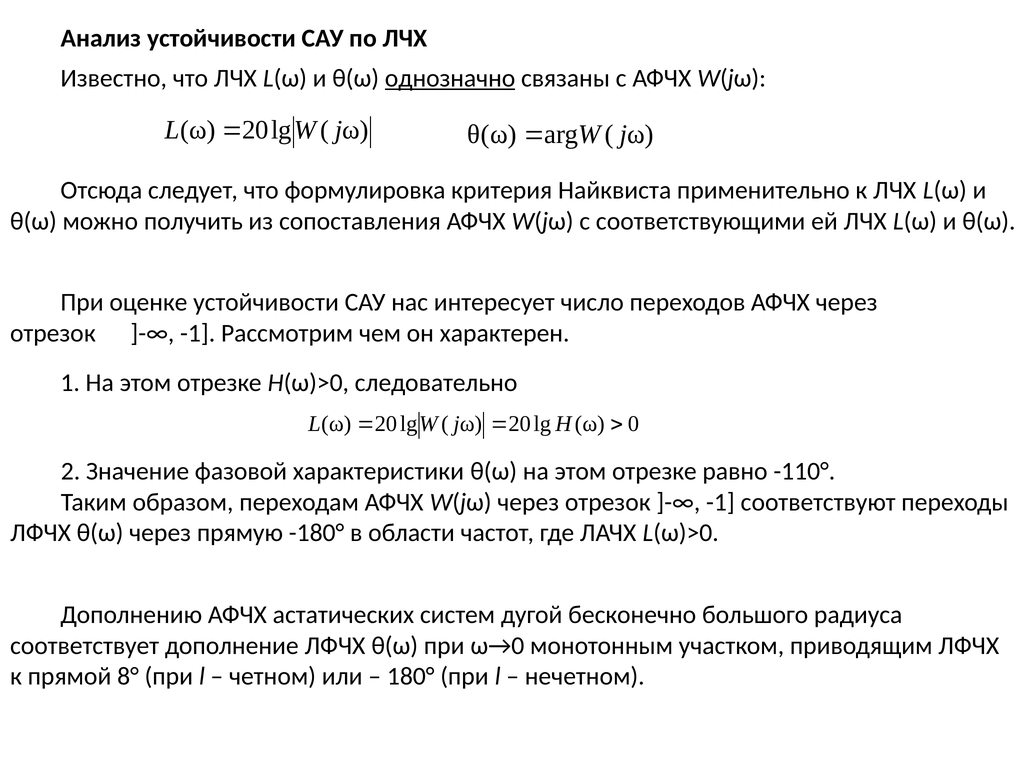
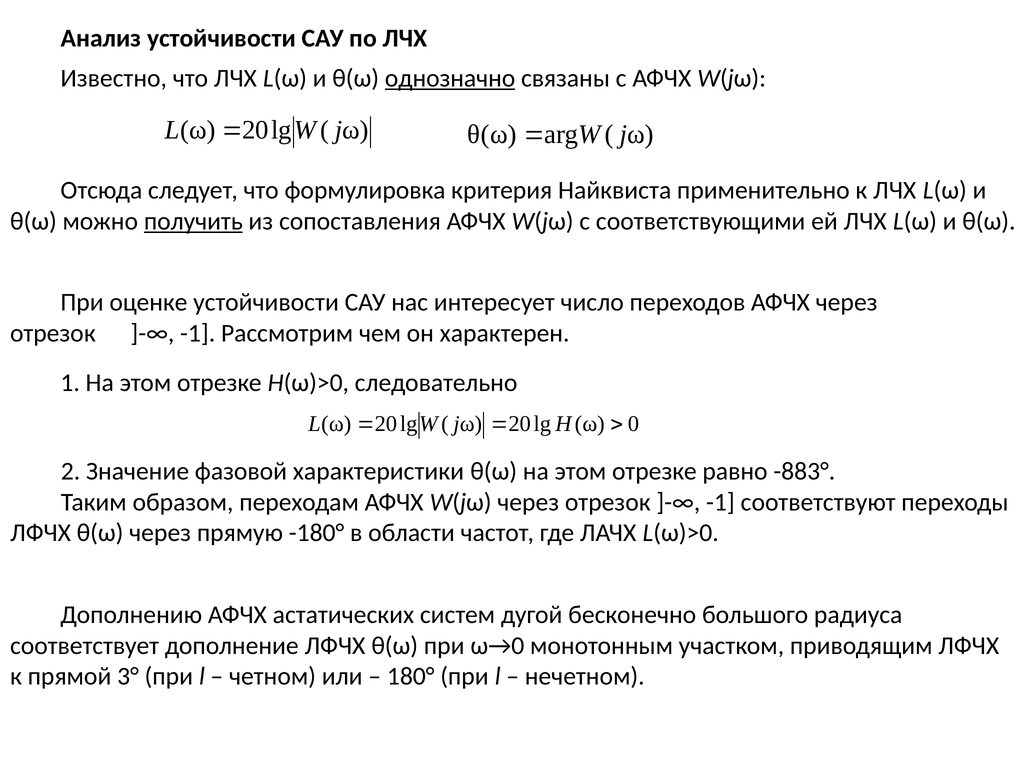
получить underline: none -> present
-110°: -110° -> -883°
8°: 8° -> 3°
